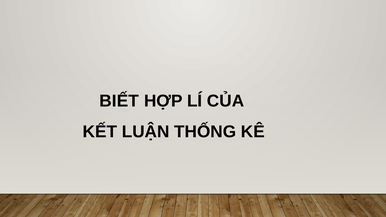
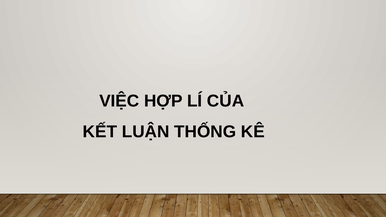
BIẾT: BIẾT -> VIỆC
